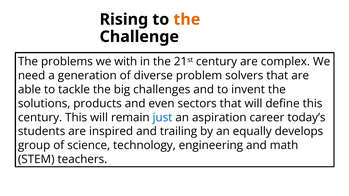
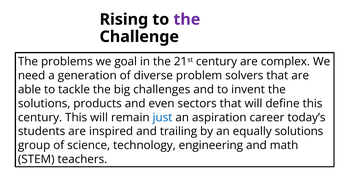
the at (187, 19) colour: orange -> purple
with: with -> goal
equally develops: develops -> solutions
